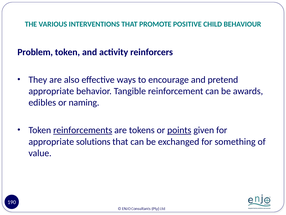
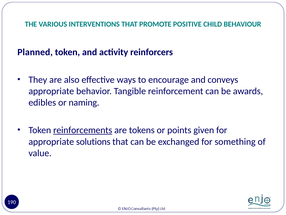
Problem: Problem -> Planned
pretend: pretend -> conveys
points underline: present -> none
